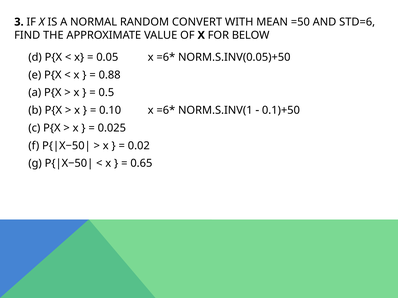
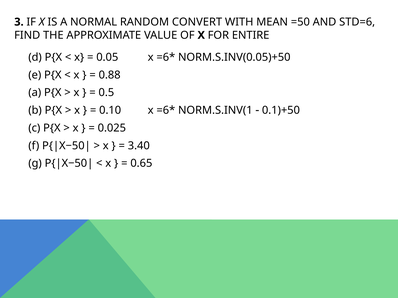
BELOW: BELOW -> ENTIRE
0.02: 0.02 -> 3.40
